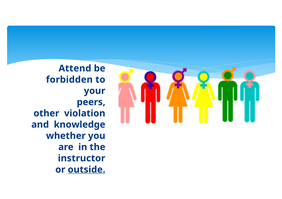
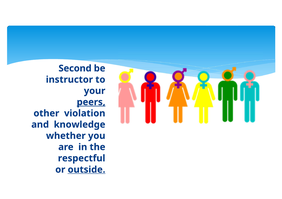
Attend: Attend -> Second
forbidden: forbidden -> instructor
peers underline: none -> present
instructor: instructor -> respectful
